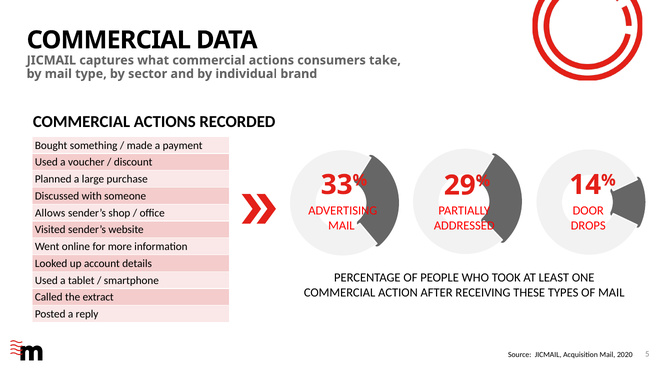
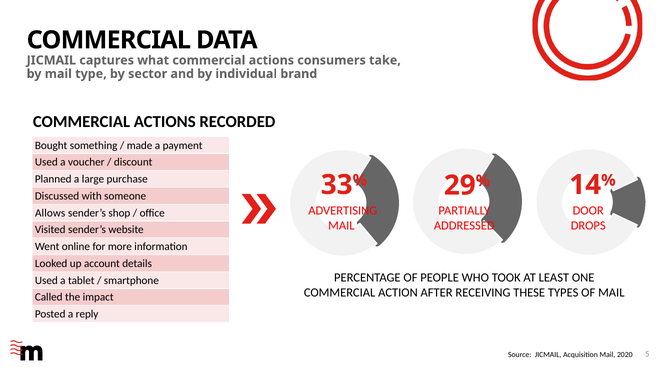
extract: extract -> impact
